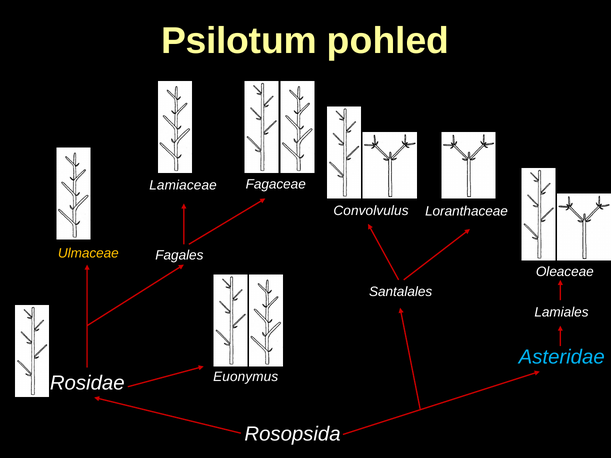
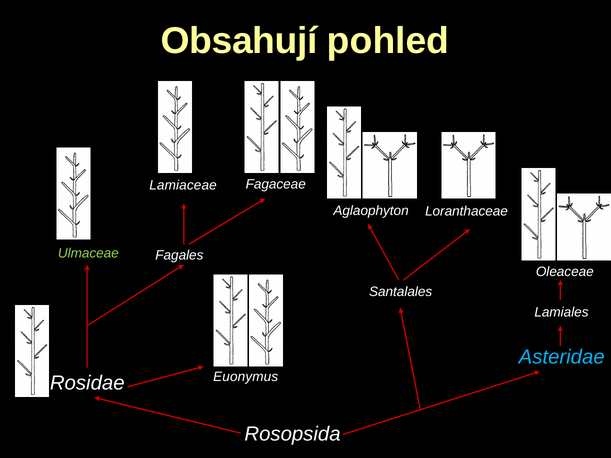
Psilotum: Psilotum -> Obsahují
Convolvulus: Convolvulus -> Aglaophyton
Ulmaceae colour: yellow -> light green
